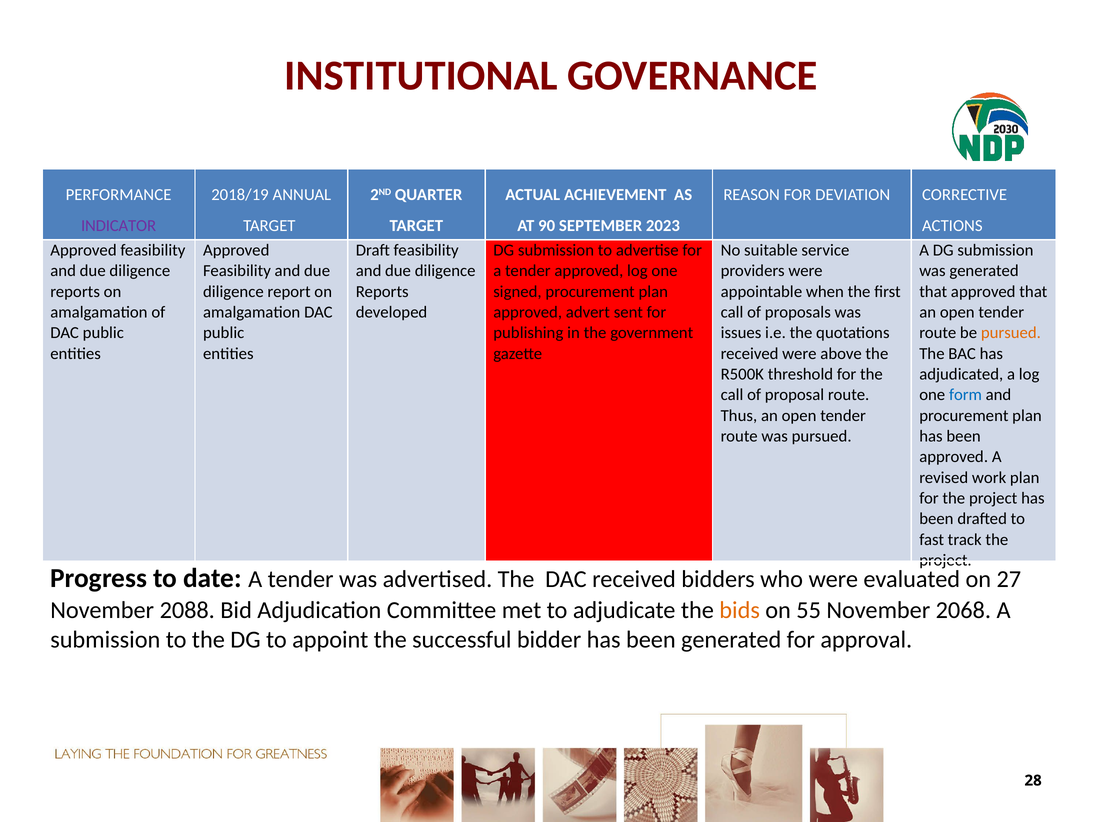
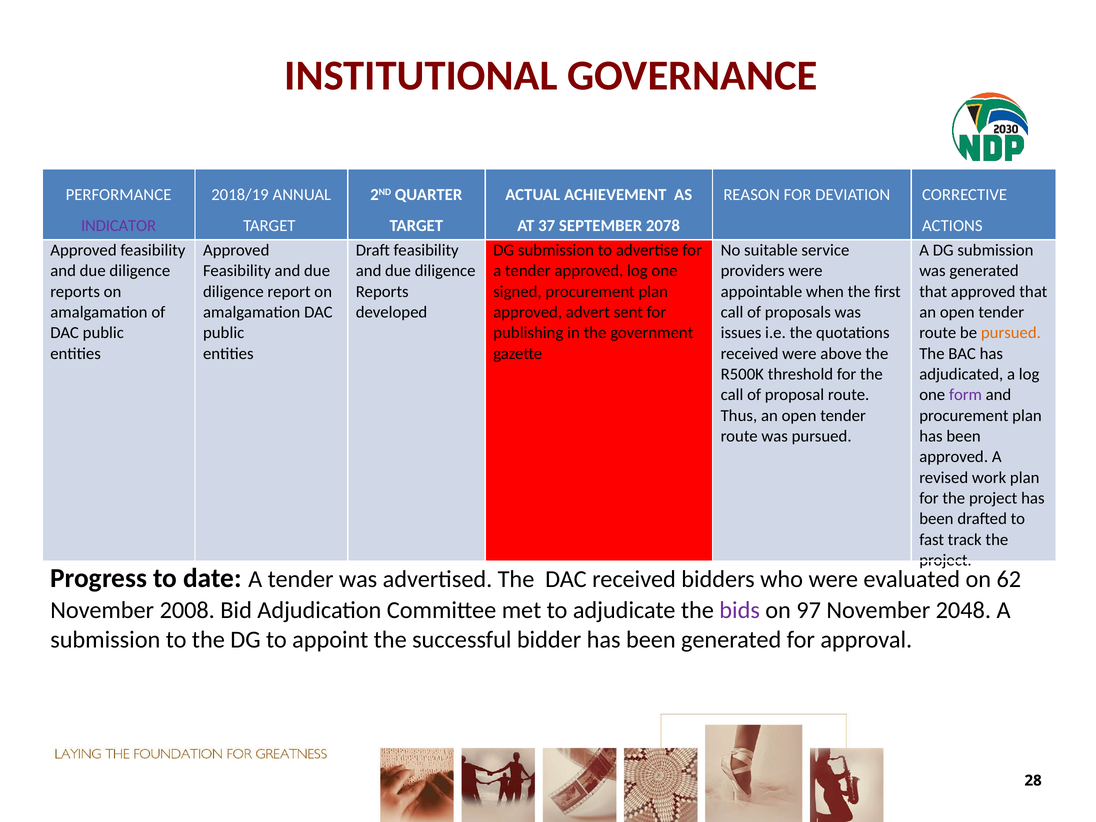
90: 90 -> 37
2023: 2023 -> 2078
form colour: blue -> purple
27: 27 -> 62
2088: 2088 -> 2008
bids colour: orange -> purple
55: 55 -> 97
2068: 2068 -> 2048
